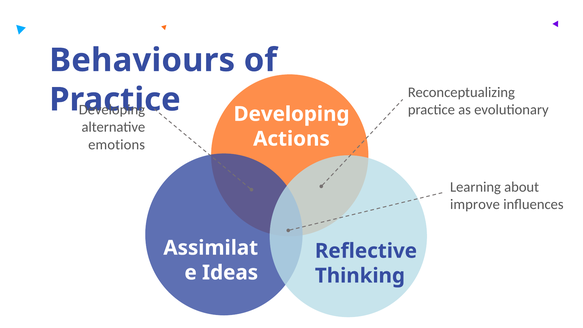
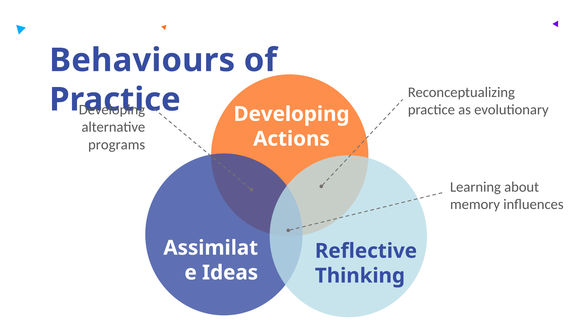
emotions: emotions -> programs
improve: improve -> memory
